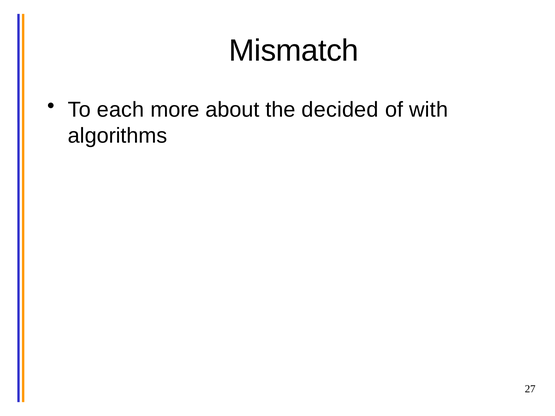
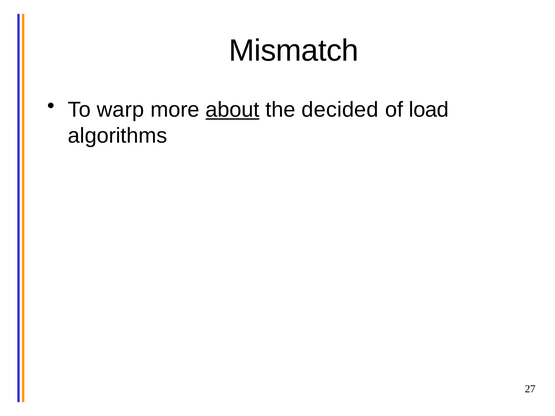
each: each -> warp
about underline: none -> present
with: with -> load
